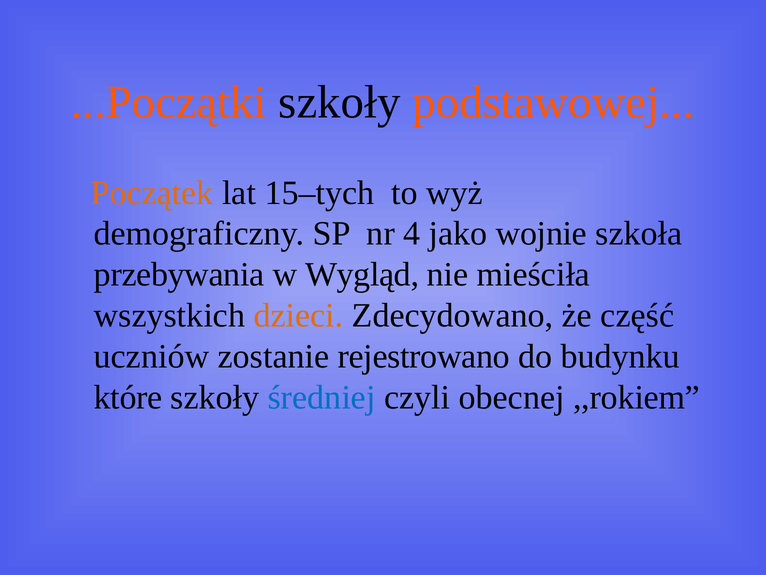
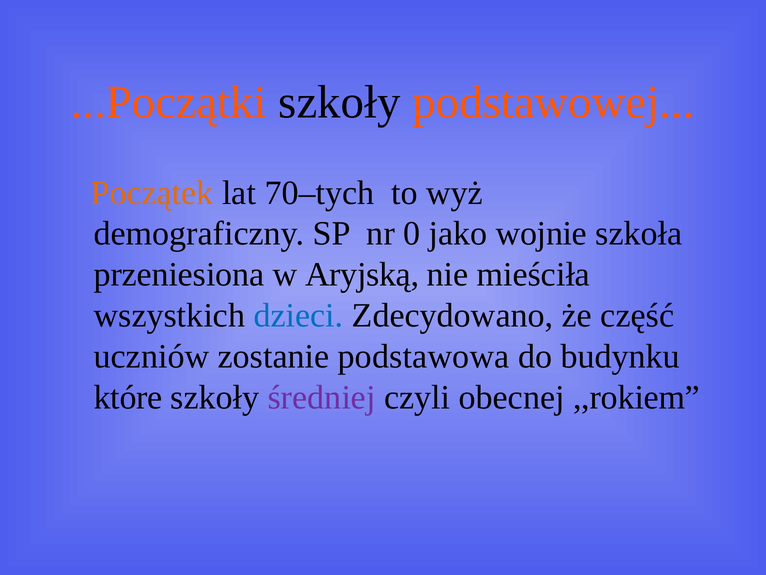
15–tych: 15–tych -> 70–tych
4: 4 -> 0
przebywania: przebywania -> przeniesiona
Wygląd: Wygląd -> Aryjską
dzieci colour: orange -> blue
rejestrowano: rejestrowano -> podstawowa
średniej colour: blue -> purple
